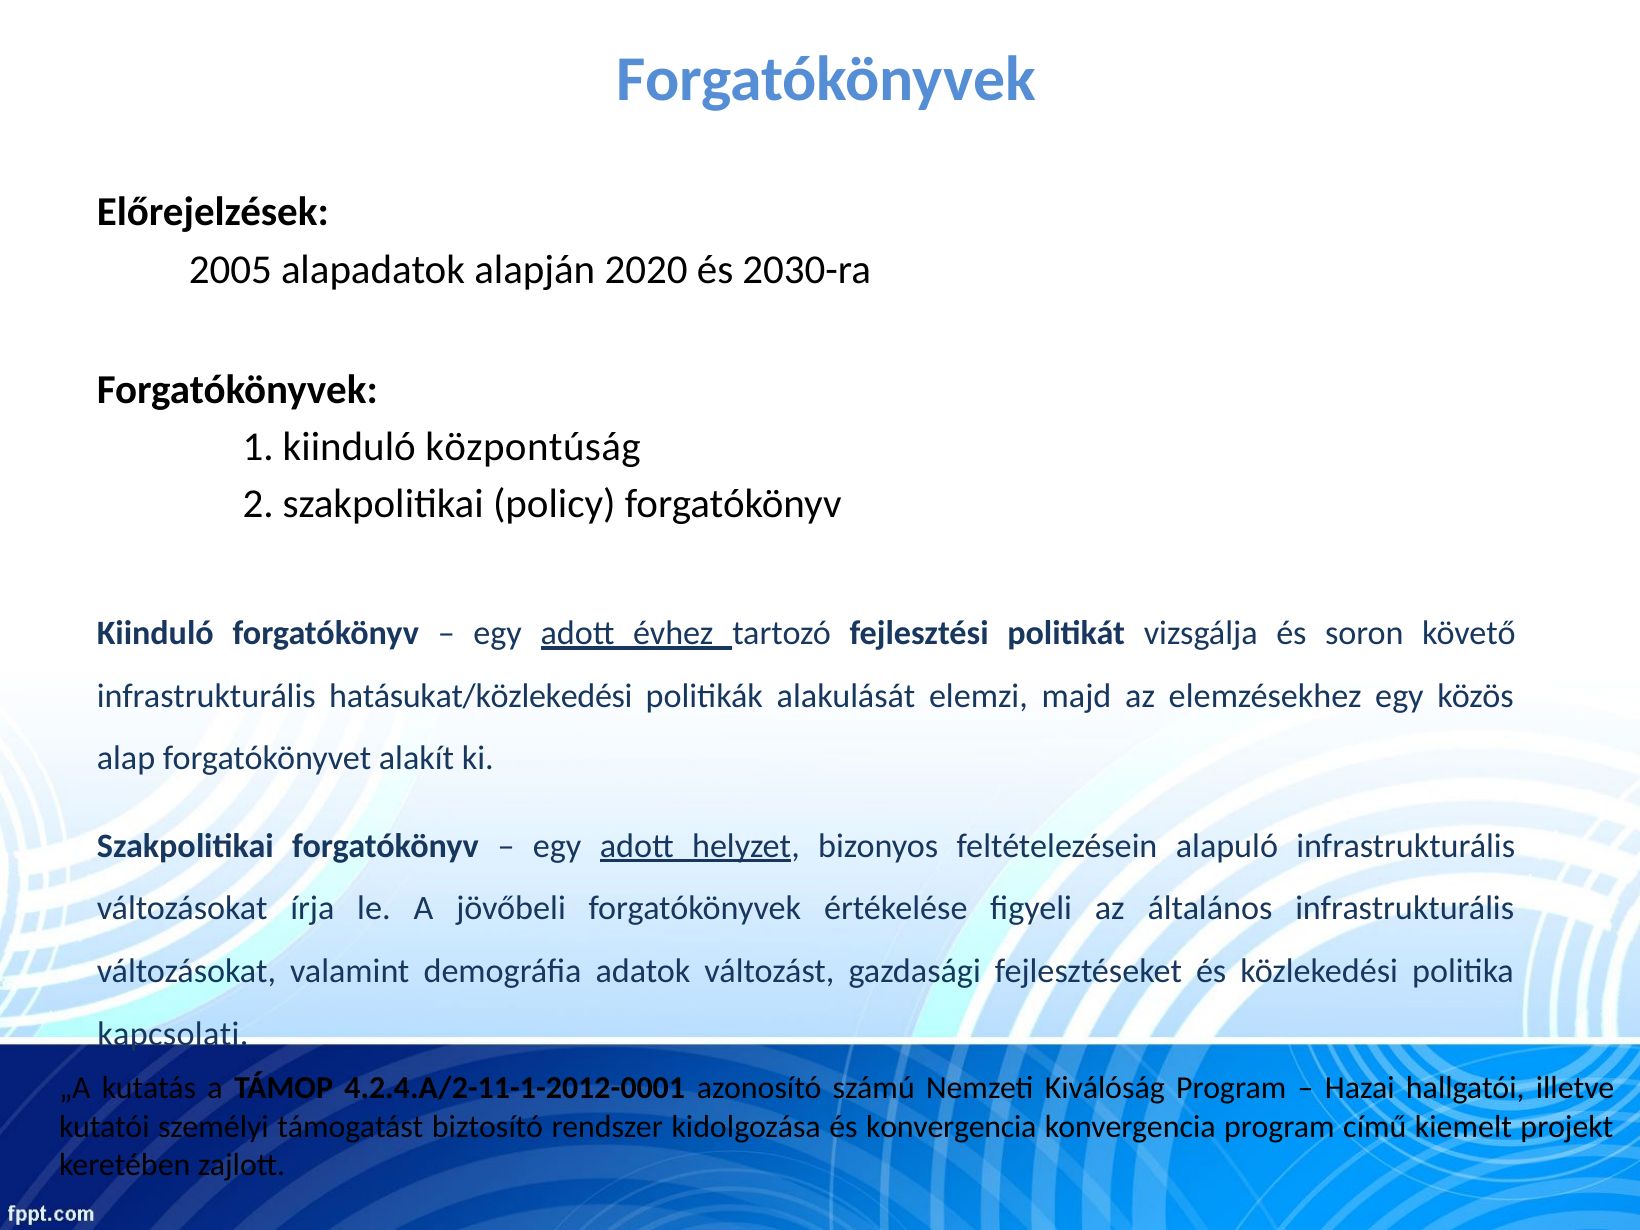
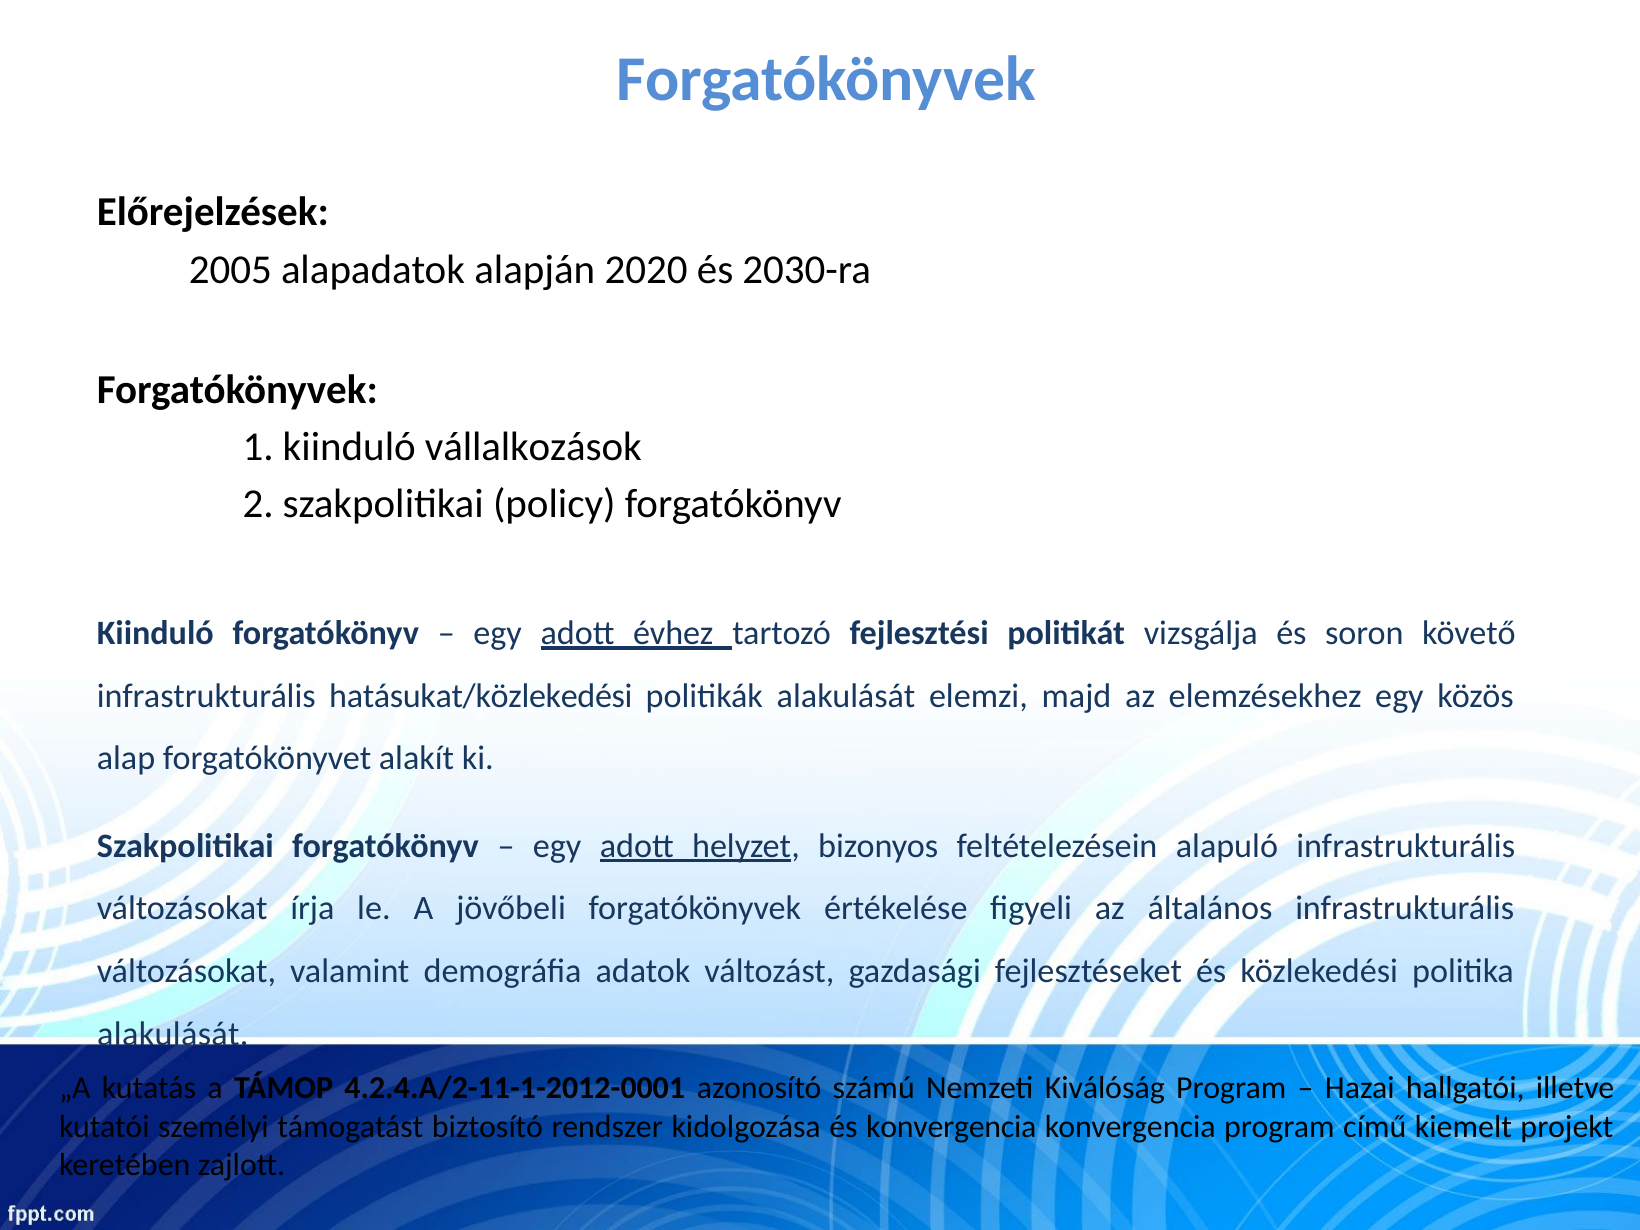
központúság: központúság -> vállalkozások
kapcsolati at (173, 1034): kapcsolati -> alakulását
